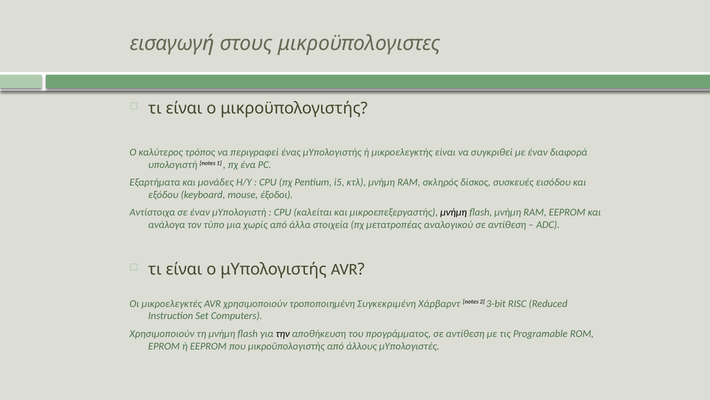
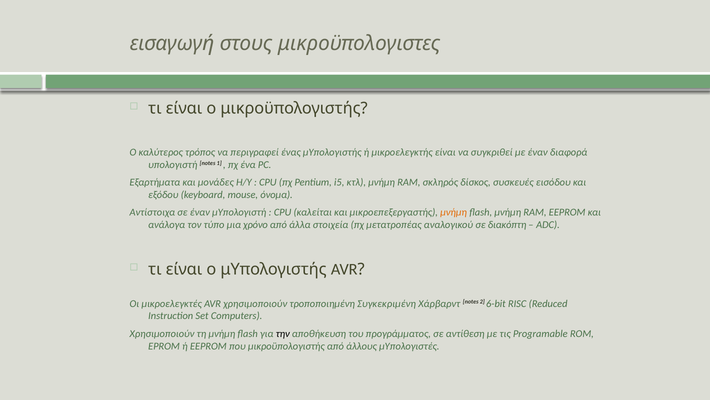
έξοδοι: έξοδοι -> όνομα
μνήμη at (454, 212) colour: black -> orange
χωρίς: χωρίς -> χρόνο
αναλογικού σε αντίθεση: αντίθεση -> διακόπτη
3-bit: 3-bit -> 6-bit
